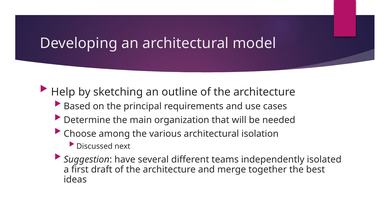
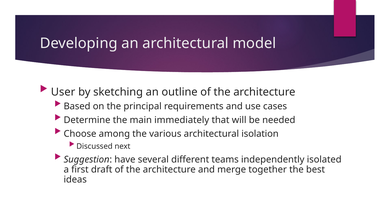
Help: Help -> User
organization: organization -> immediately
